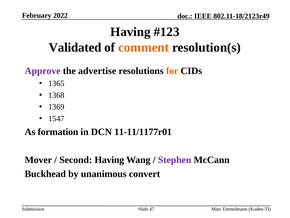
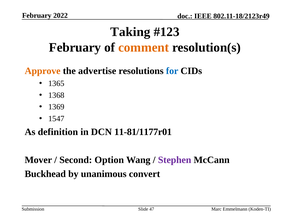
Having at (130, 32): Having -> Taking
Validated at (75, 47): Validated -> February
Approve colour: purple -> orange
for colour: orange -> blue
formation: formation -> definition
11-11/1177r01: 11-11/1177r01 -> 11-81/1177r01
Second Having: Having -> Option
